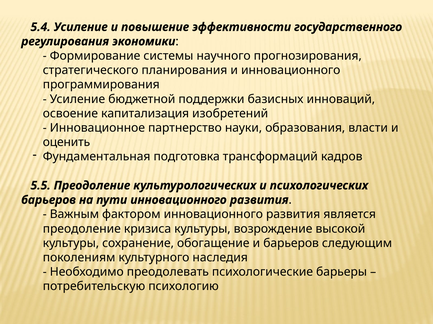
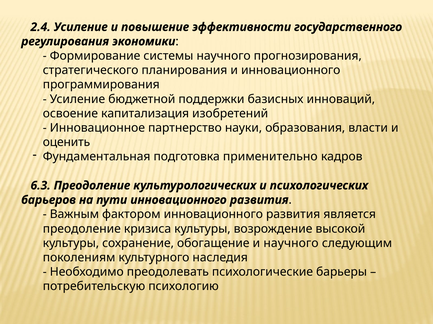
5.4: 5.4 -> 2.4
трансформаций: трансформаций -> применительно
5.5: 5.5 -> 6.3
и барьеров: барьеров -> научного
